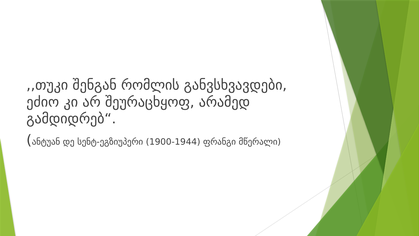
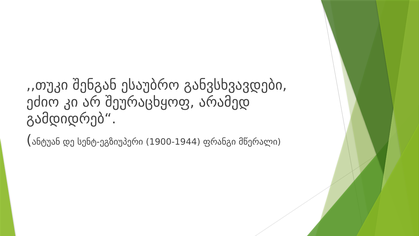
რომლის: რომლის -> ესაუბრო
